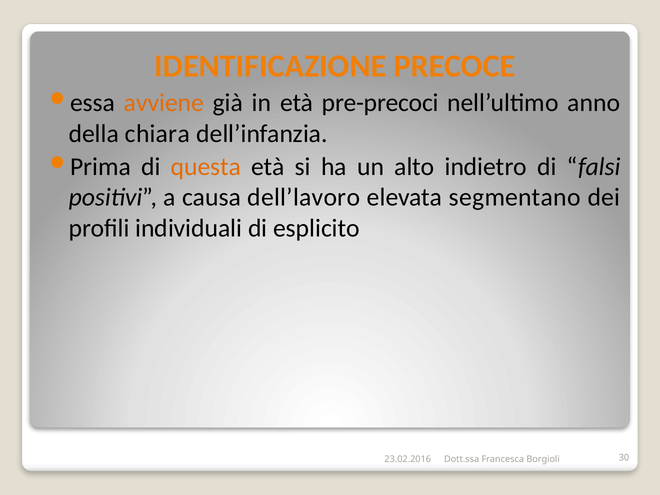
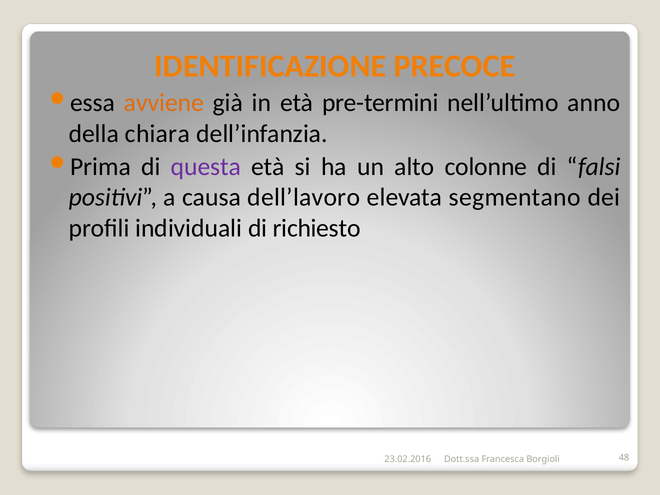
pre-precoci: pre-precoci -> pre-termini
questa colour: orange -> purple
indietro: indietro -> colonne
esplicito: esplicito -> richiesto
30: 30 -> 48
